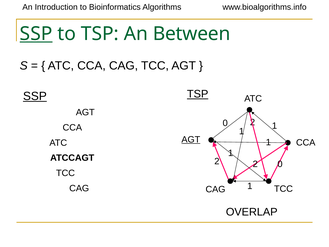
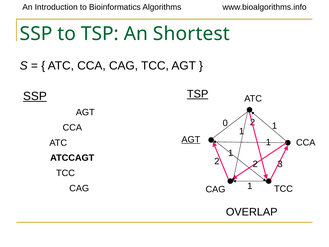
SSP at (36, 34) underline: present -> none
Between: Between -> Shortest
2 0: 0 -> 3
